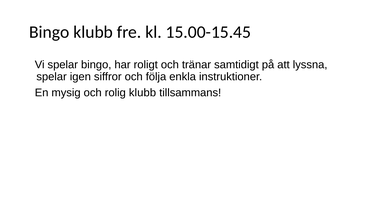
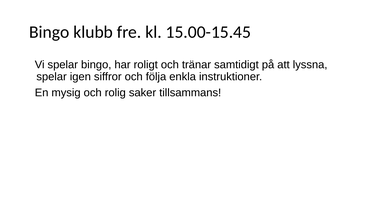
rolig klubb: klubb -> saker
